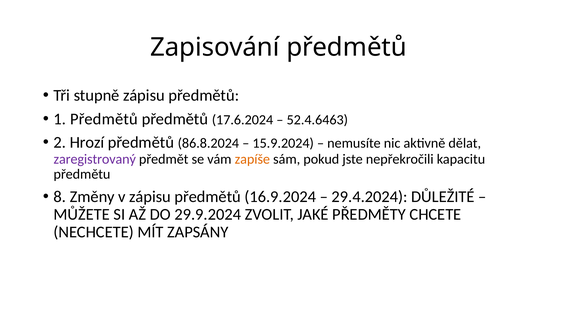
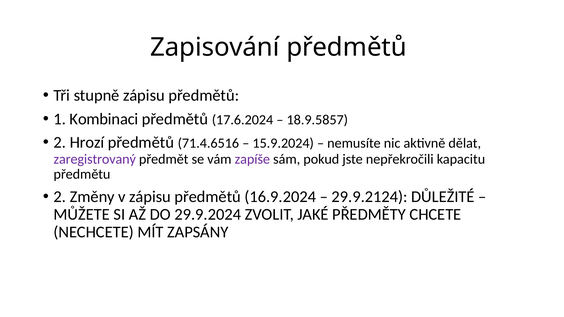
1 Předmětů: Předmětů -> Kombinaci
52.4.6463: 52.4.6463 -> 18.9.5857
86.8.2024: 86.8.2024 -> 71.4.6516
zapíše colour: orange -> purple
8 at (60, 197): 8 -> 2
29.4.2024: 29.4.2024 -> 29.9.2124
